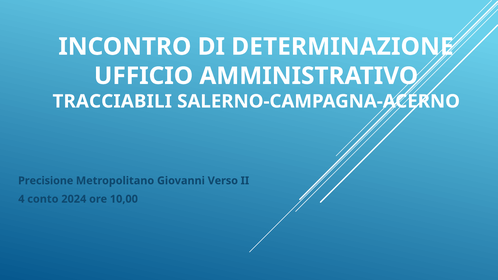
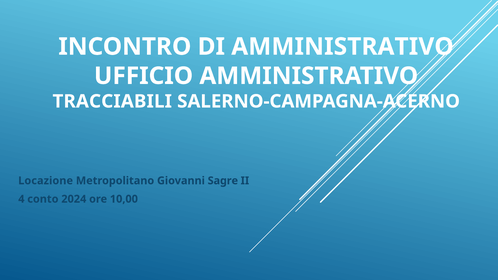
DI DETERMINAZIONE: DETERMINAZIONE -> AMMINISTRATIVO
Precisione: Precisione -> Locazione
Verso: Verso -> Sagre
